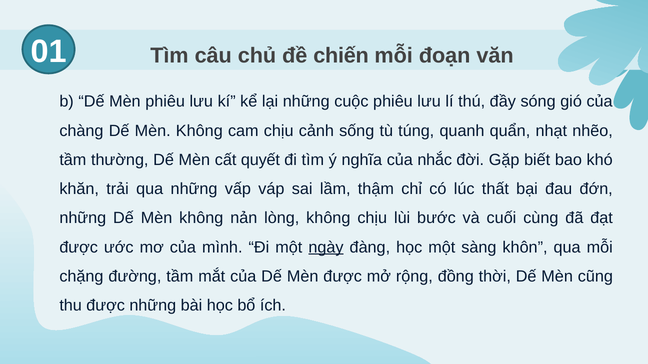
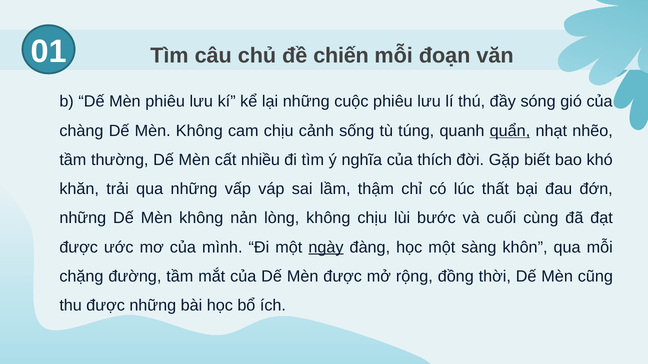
quẩn underline: none -> present
quyết: quyết -> nhiều
nhắc: nhắc -> thích
